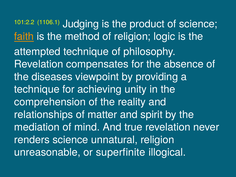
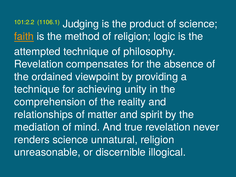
diseases: diseases -> ordained
superfinite: superfinite -> discernible
